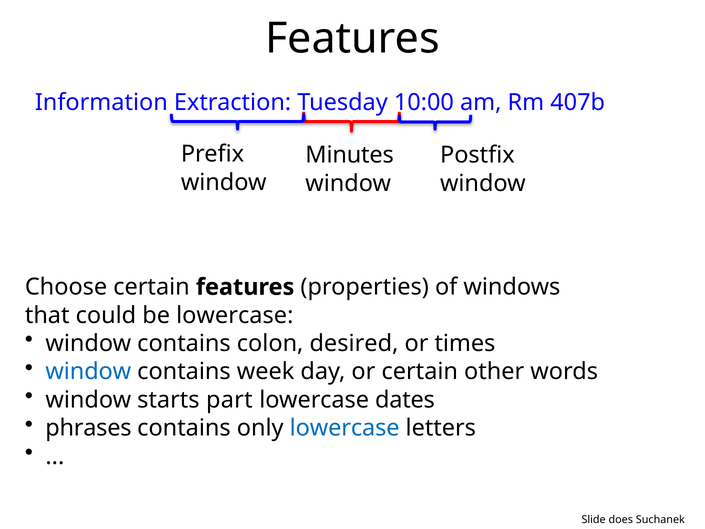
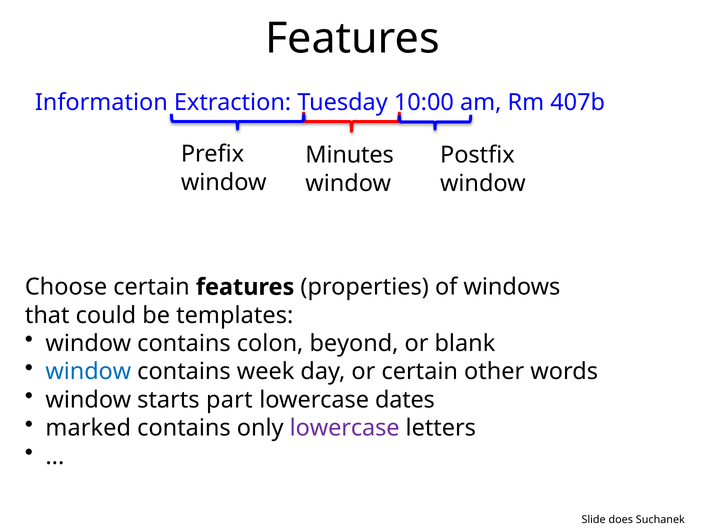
be lowercase: lowercase -> templates
desired: desired -> beyond
times: times -> blank
phrases: phrases -> marked
lowercase at (345, 428) colour: blue -> purple
